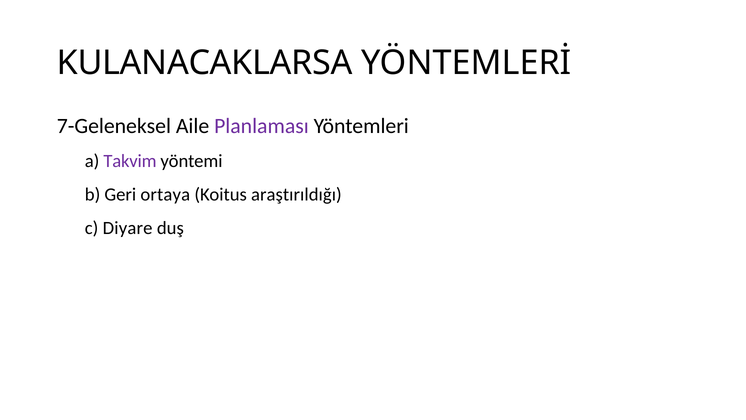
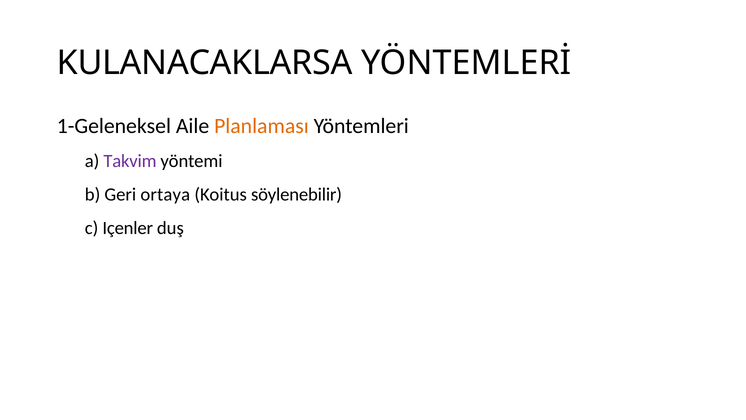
7-Geleneksel: 7-Geleneksel -> 1-Geleneksel
Planlaması colour: purple -> orange
araştırıldığı: araştırıldığı -> söylenebilir
Diyare: Diyare -> Içenler
